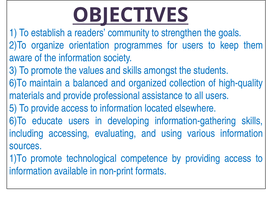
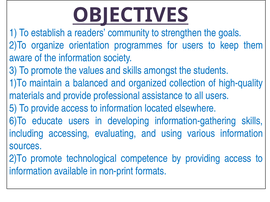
6)To at (18, 83): 6)To -> 1)To
1)To at (18, 159): 1)To -> 2)To
